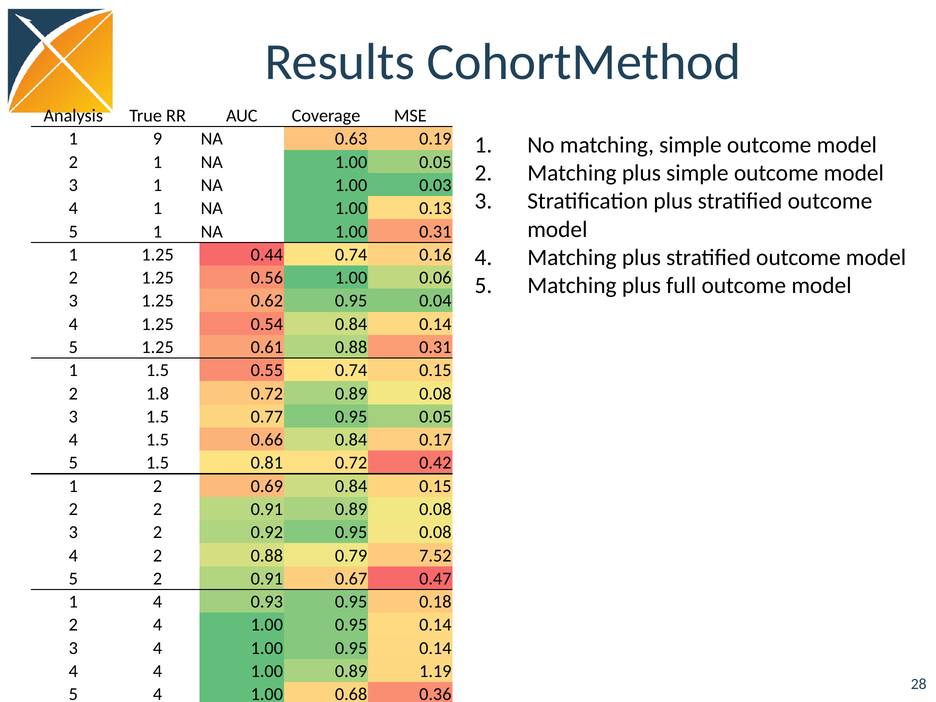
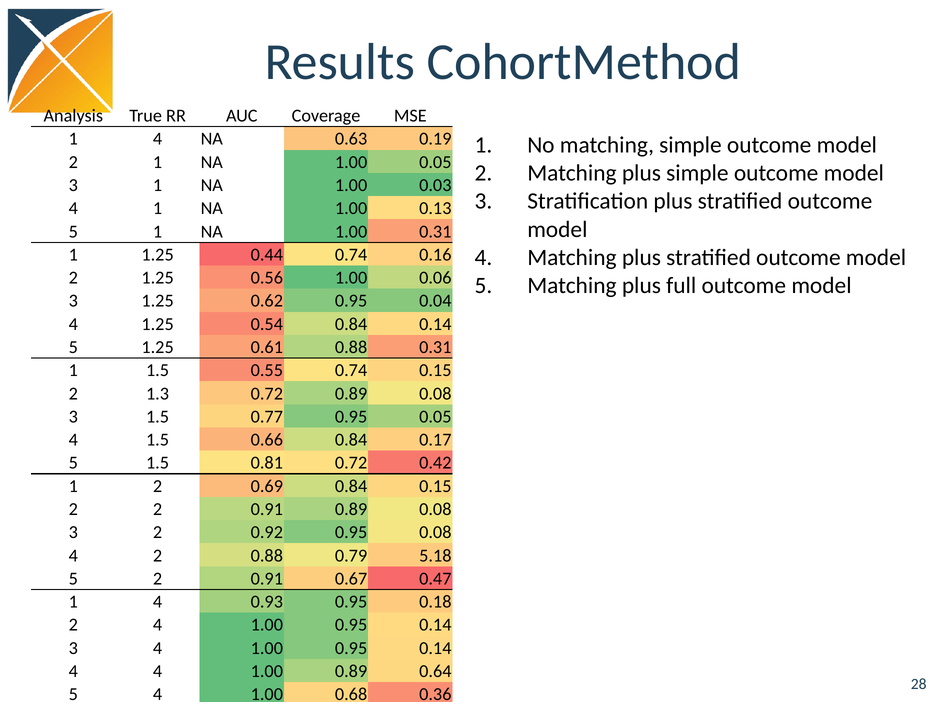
9 at (158, 139): 9 -> 4
1.8: 1.8 -> 1.3
7.52: 7.52 -> 5.18
1.19: 1.19 -> 0.64
